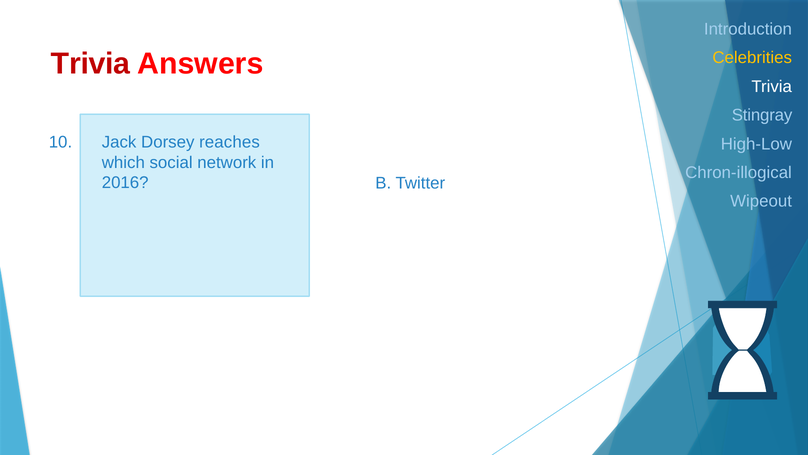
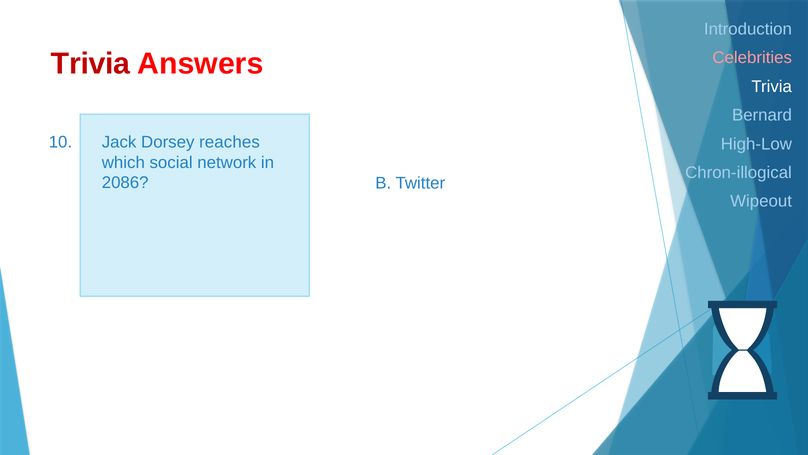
Celebrities colour: yellow -> pink
Stingray: Stingray -> Bernard
2016: 2016 -> 2086
